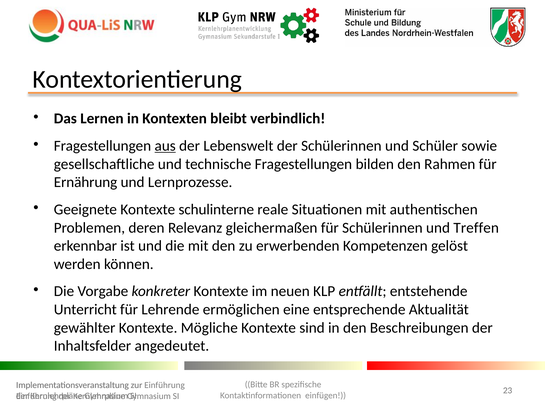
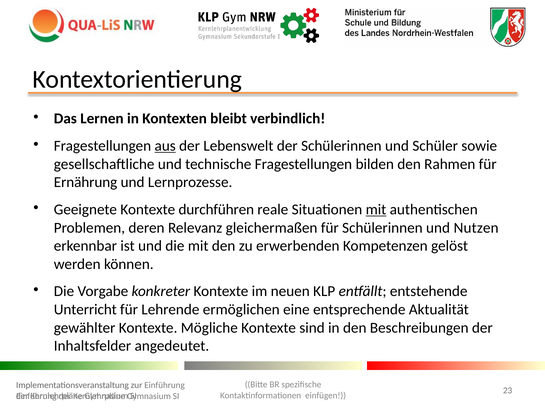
schulinterne: schulinterne -> durchführen
mit at (376, 209) underline: none -> present
Treffen: Treffen -> Nutzen
